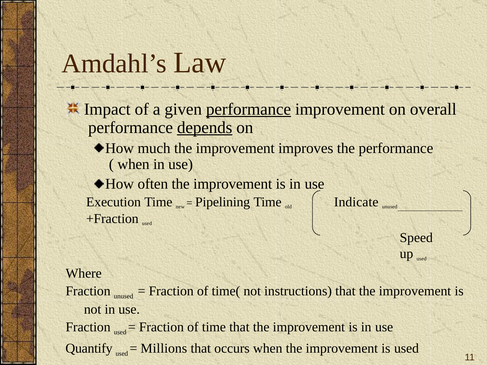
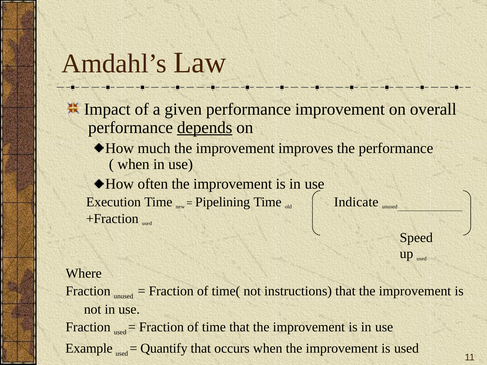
performance at (249, 109) underline: present -> none
Quantify: Quantify -> Example
Millions: Millions -> Quantify
